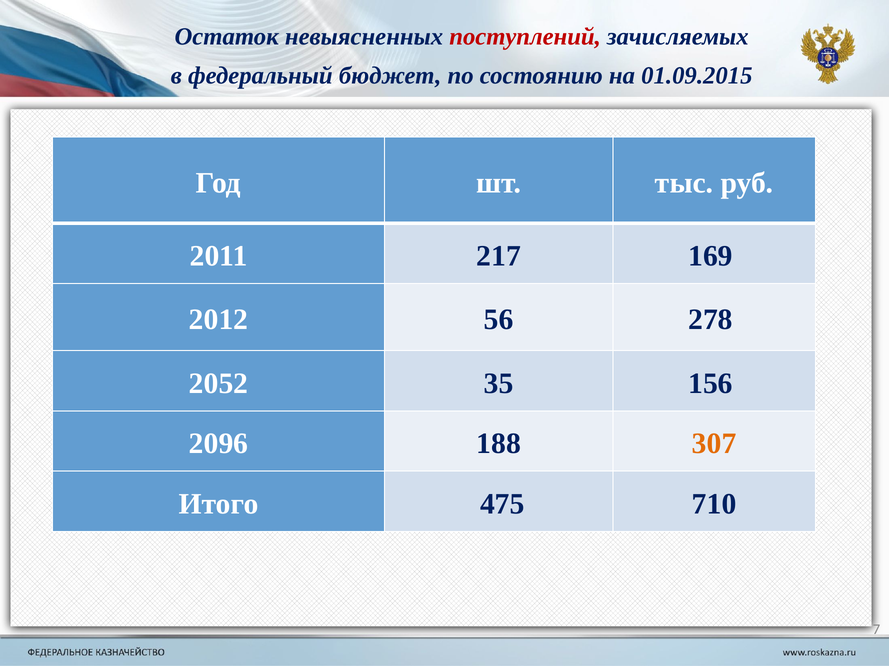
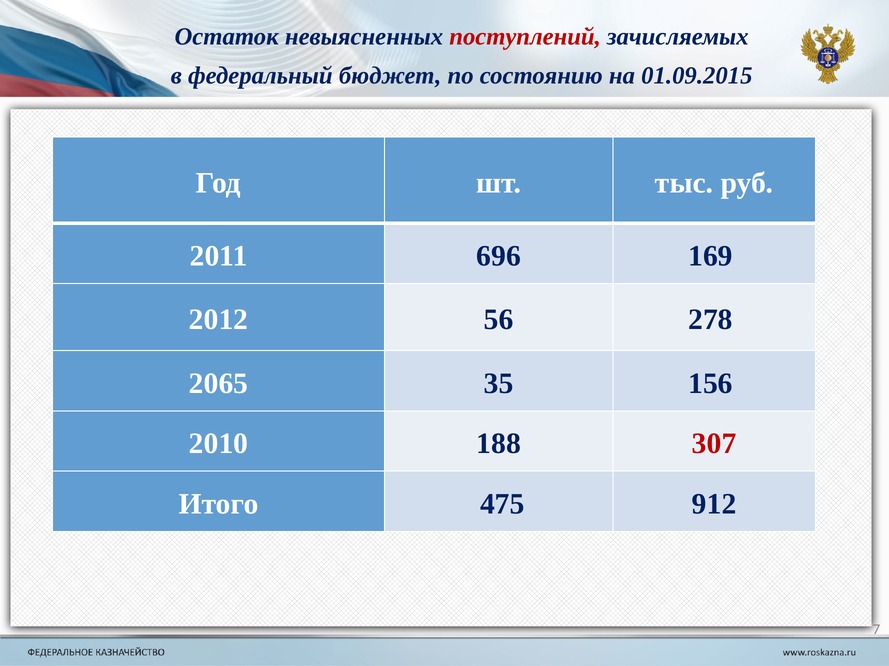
217: 217 -> 696
2052: 2052 -> 2065
2096: 2096 -> 2010
307 colour: orange -> red
710: 710 -> 912
